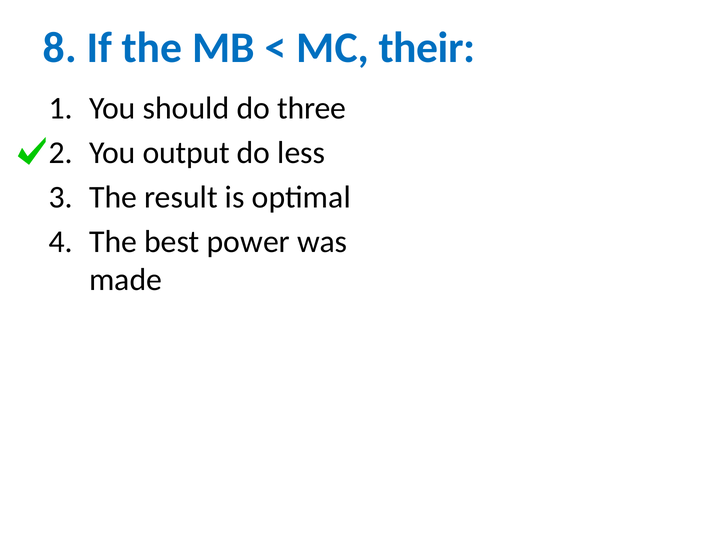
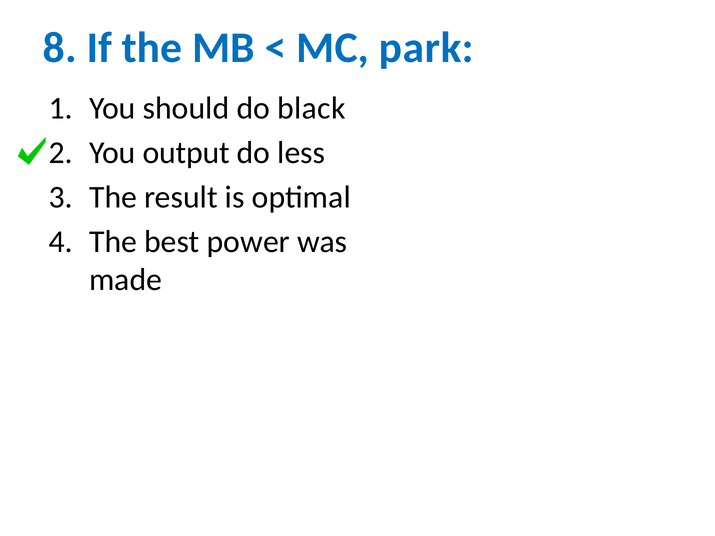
their: their -> park
three: three -> black
